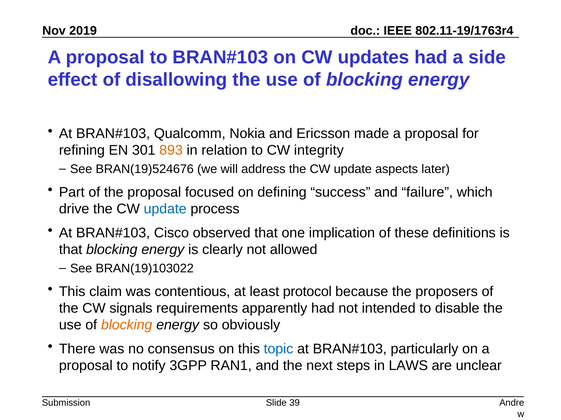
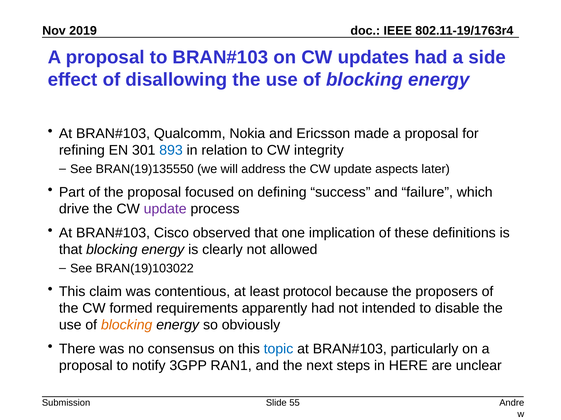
893 colour: orange -> blue
BRAN(19)524676: BRAN(19)524676 -> BRAN(19)135550
update at (165, 209) colour: blue -> purple
signals: signals -> formed
LAWS: LAWS -> HERE
39: 39 -> 55
